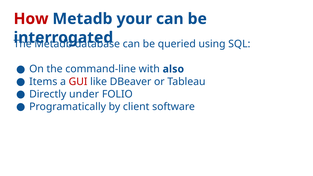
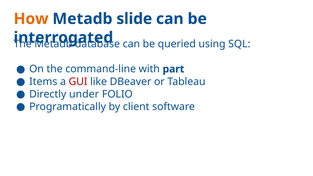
How colour: red -> orange
your: your -> slide
also: also -> part
